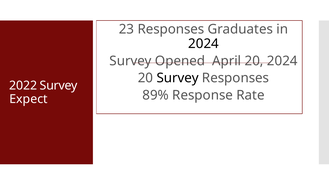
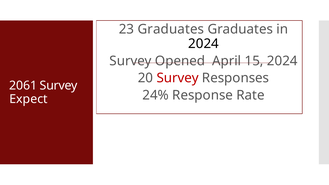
23 Responses: Responses -> Graduates
April 20: 20 -> 15
Survey at (178, 78) colour: black -> red
2022: 2022 -> 2061
89%: 89% -> 24%
